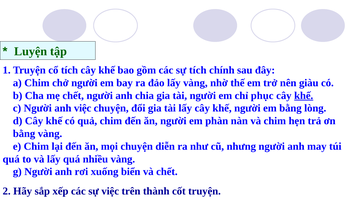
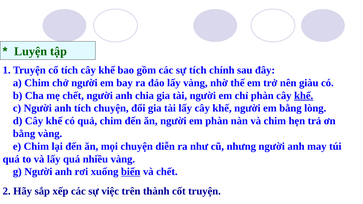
chỉ phục: phục -> phàn
anh việc: việc -> tích
biển underline: none -> present
